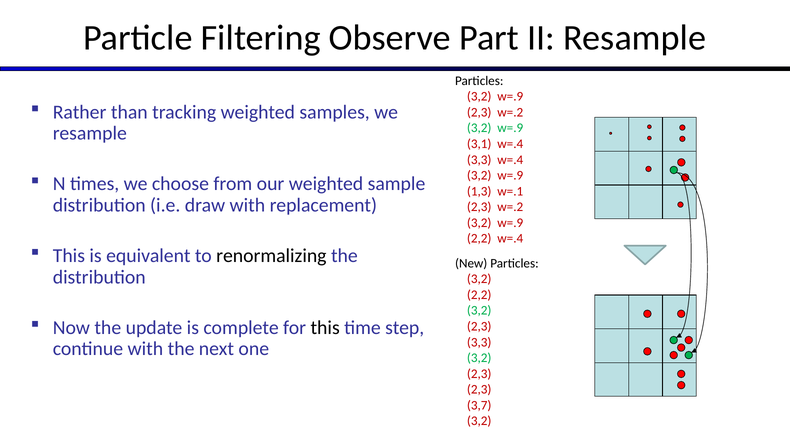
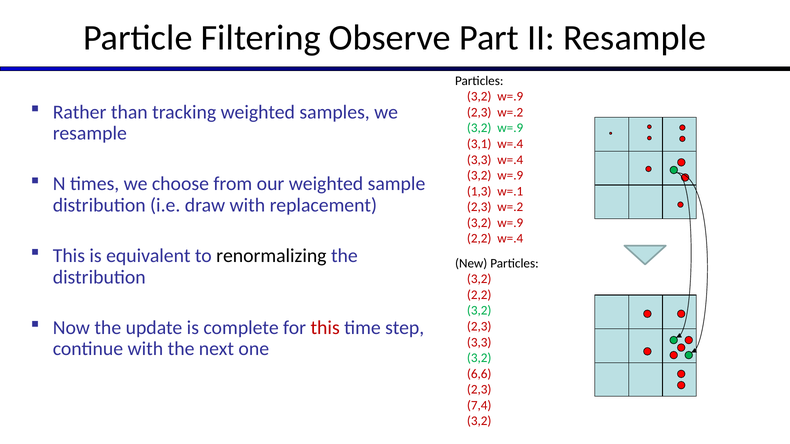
this at (325, 328) colour: black -> red
2,3 at (479, 374): 2,3 -> 6,6
3,7: 3,7 -> 7,4
